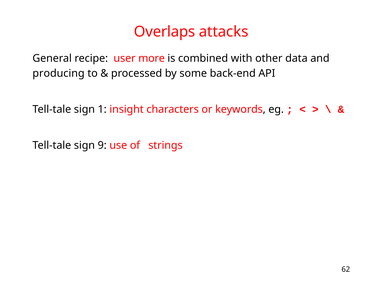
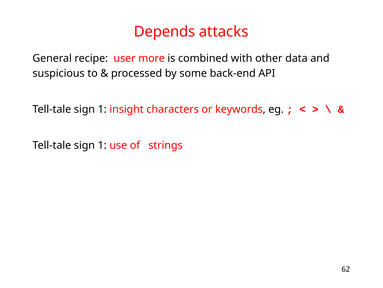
Overlaps: Overlaps -> Depends
producing: producing -> suspicious
9 at (102, 145): 9 -> 1
